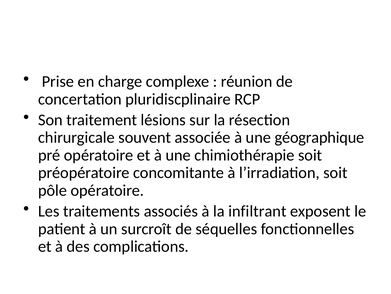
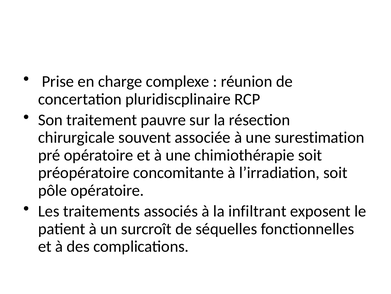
lésions: lésions -> pauvre
géographique: géographique -> surestimation
